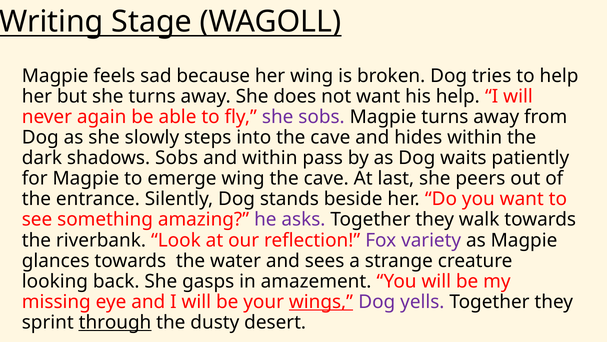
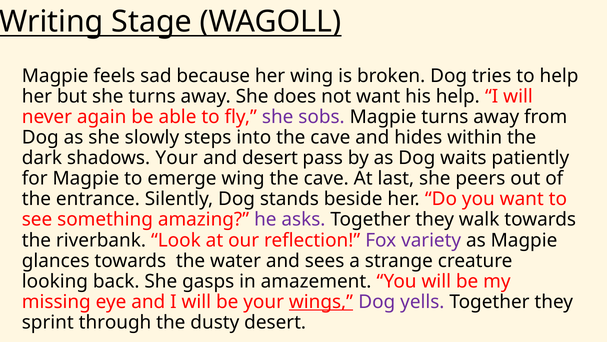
shadows Sobs: Sobs -> Your
and within: within -> desert
through underline: present -> none
